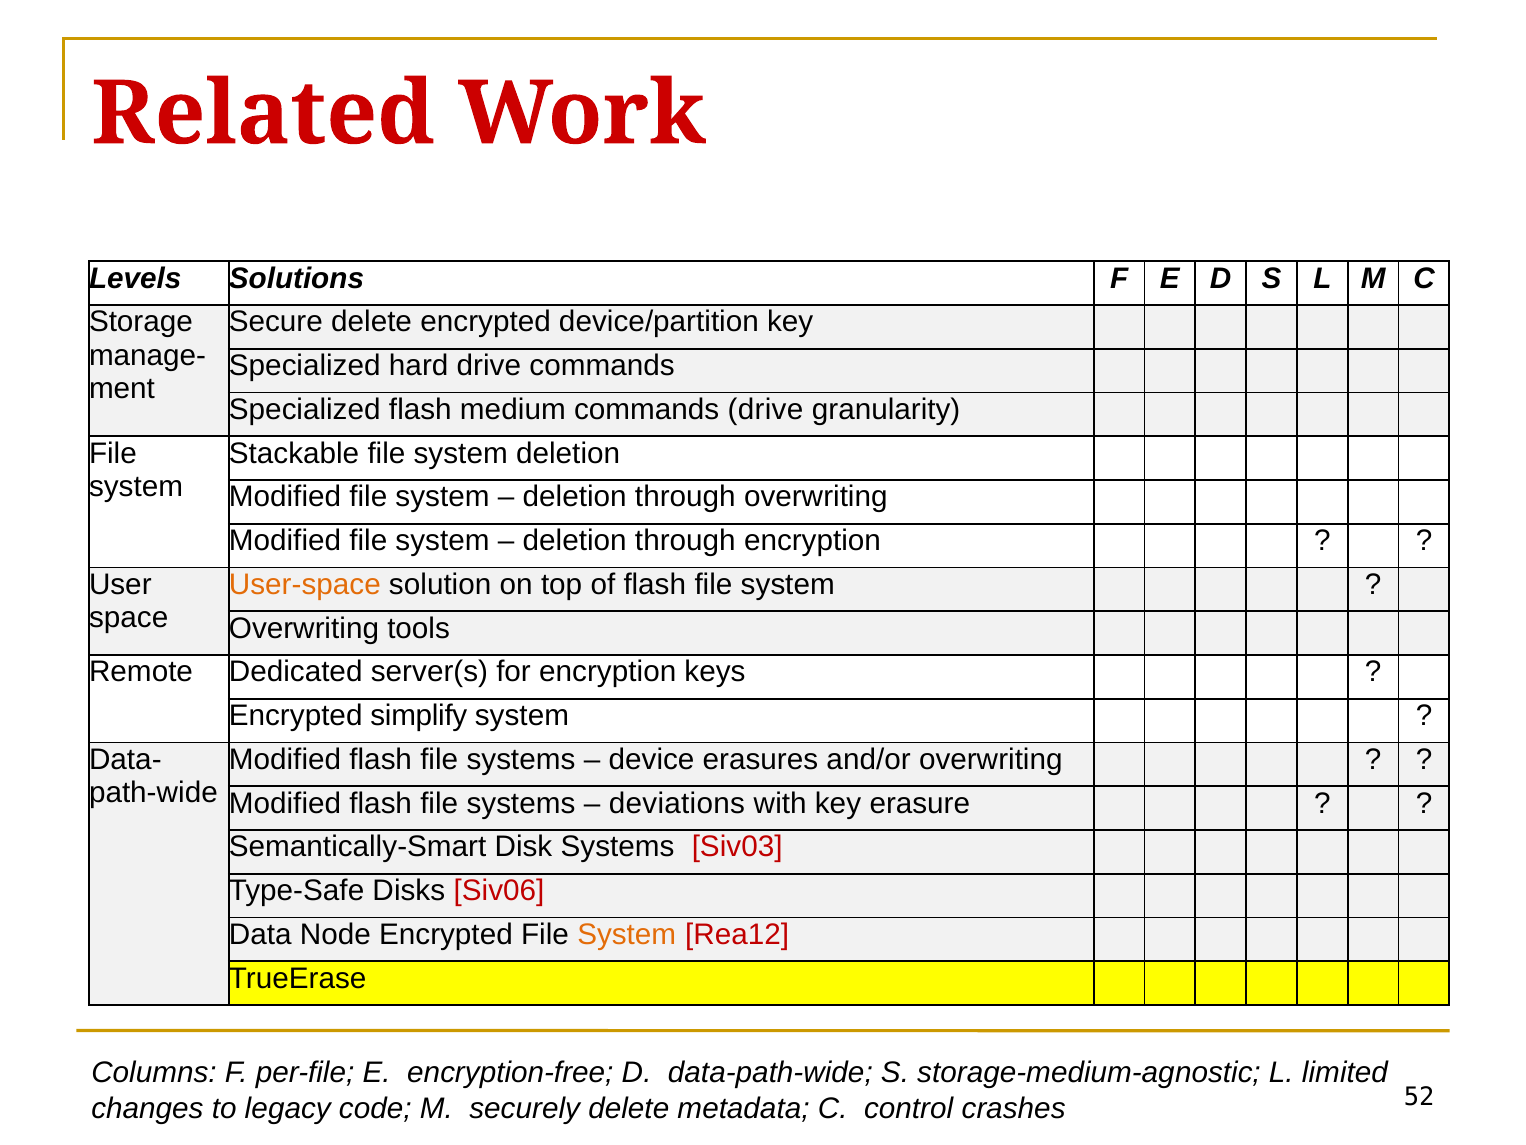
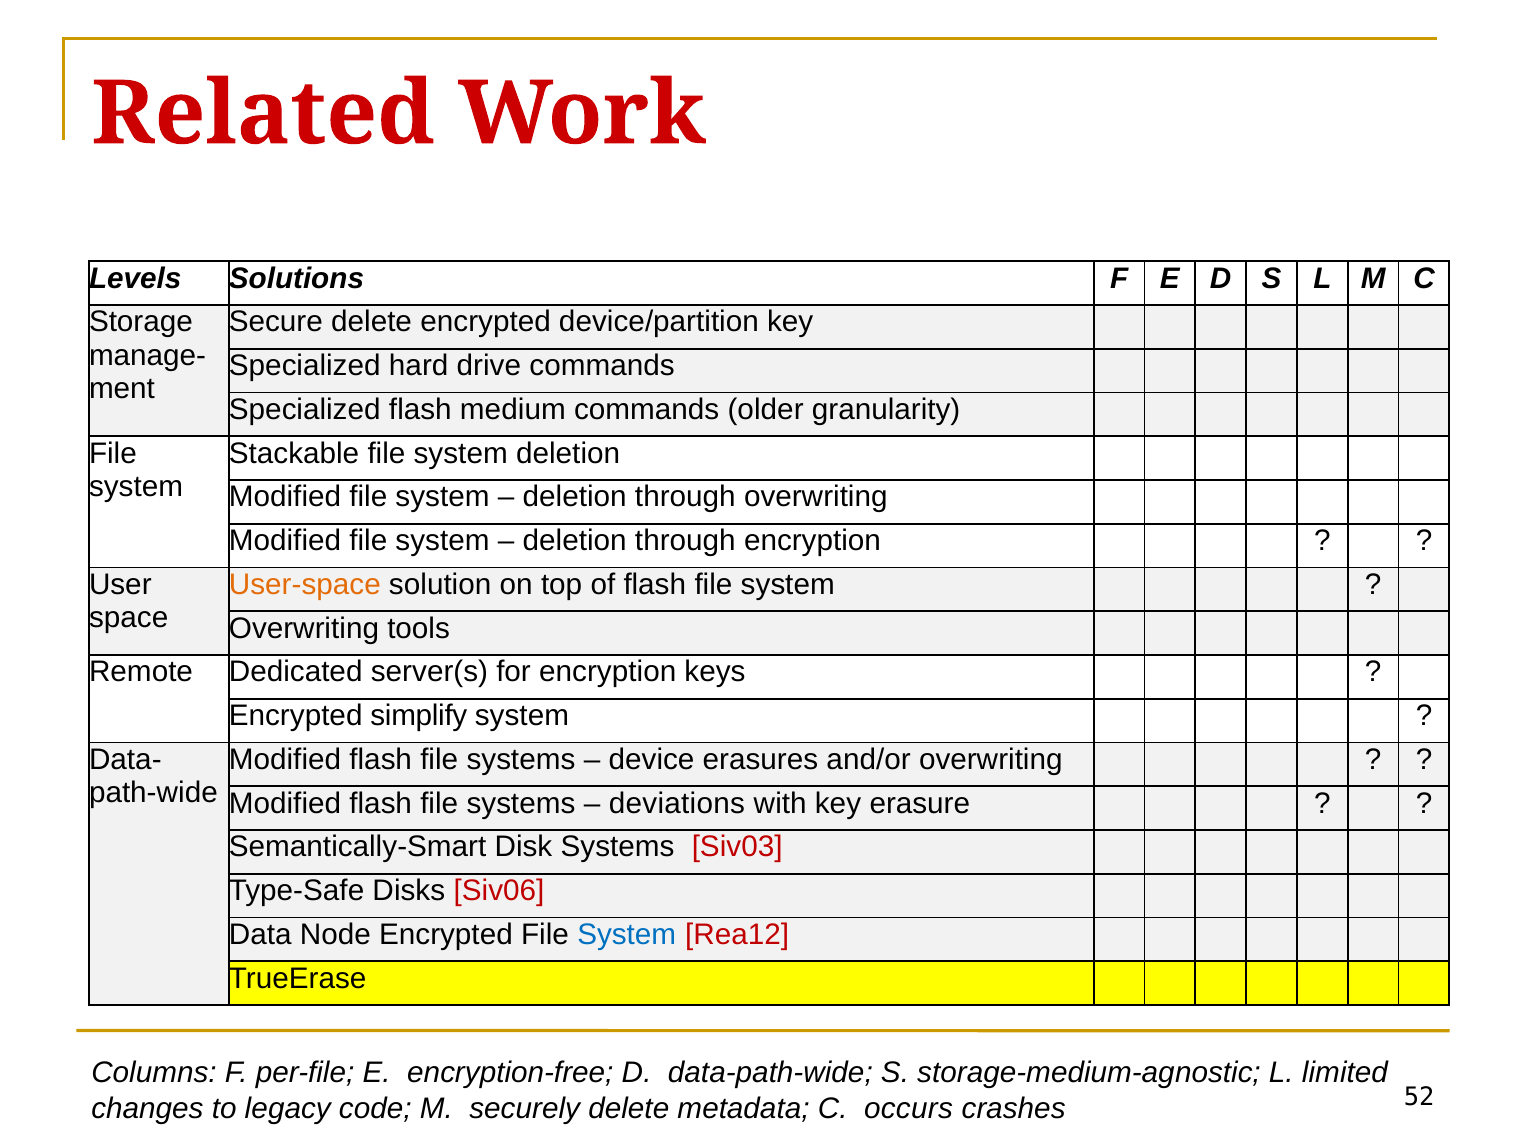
commands drive: drive -> older
System at (627, 934) colour: orange -> blue
control: control -> occurs
